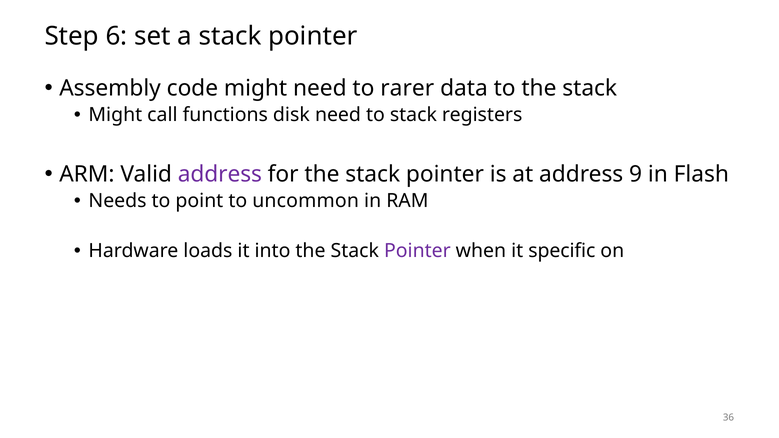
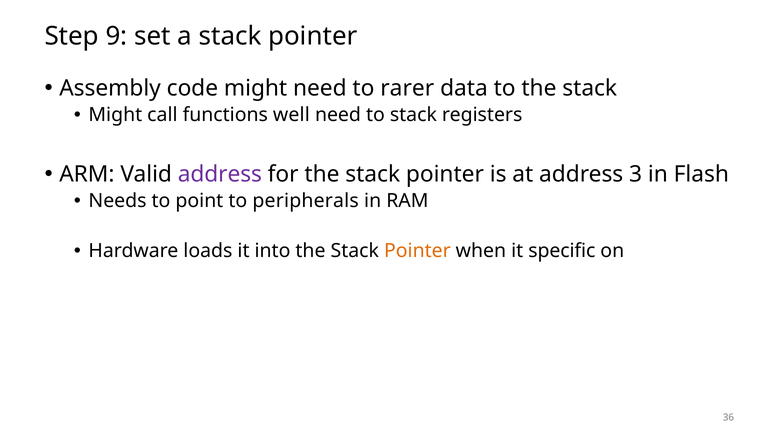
6: 6 -> 9
disk: disk -> well
9: 9 -> 3
uncommon: uncommon -> peripherals
Pointer at (417, 251) colour: purple -> orange
